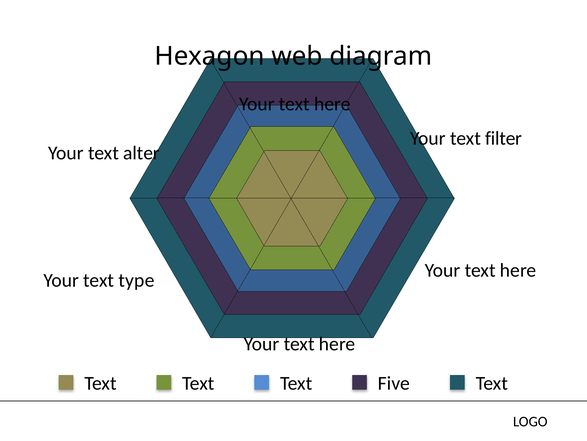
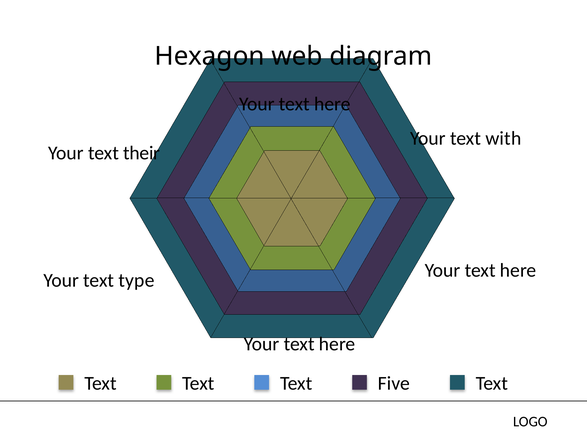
filter: filter -> with
alter: alter -> their
